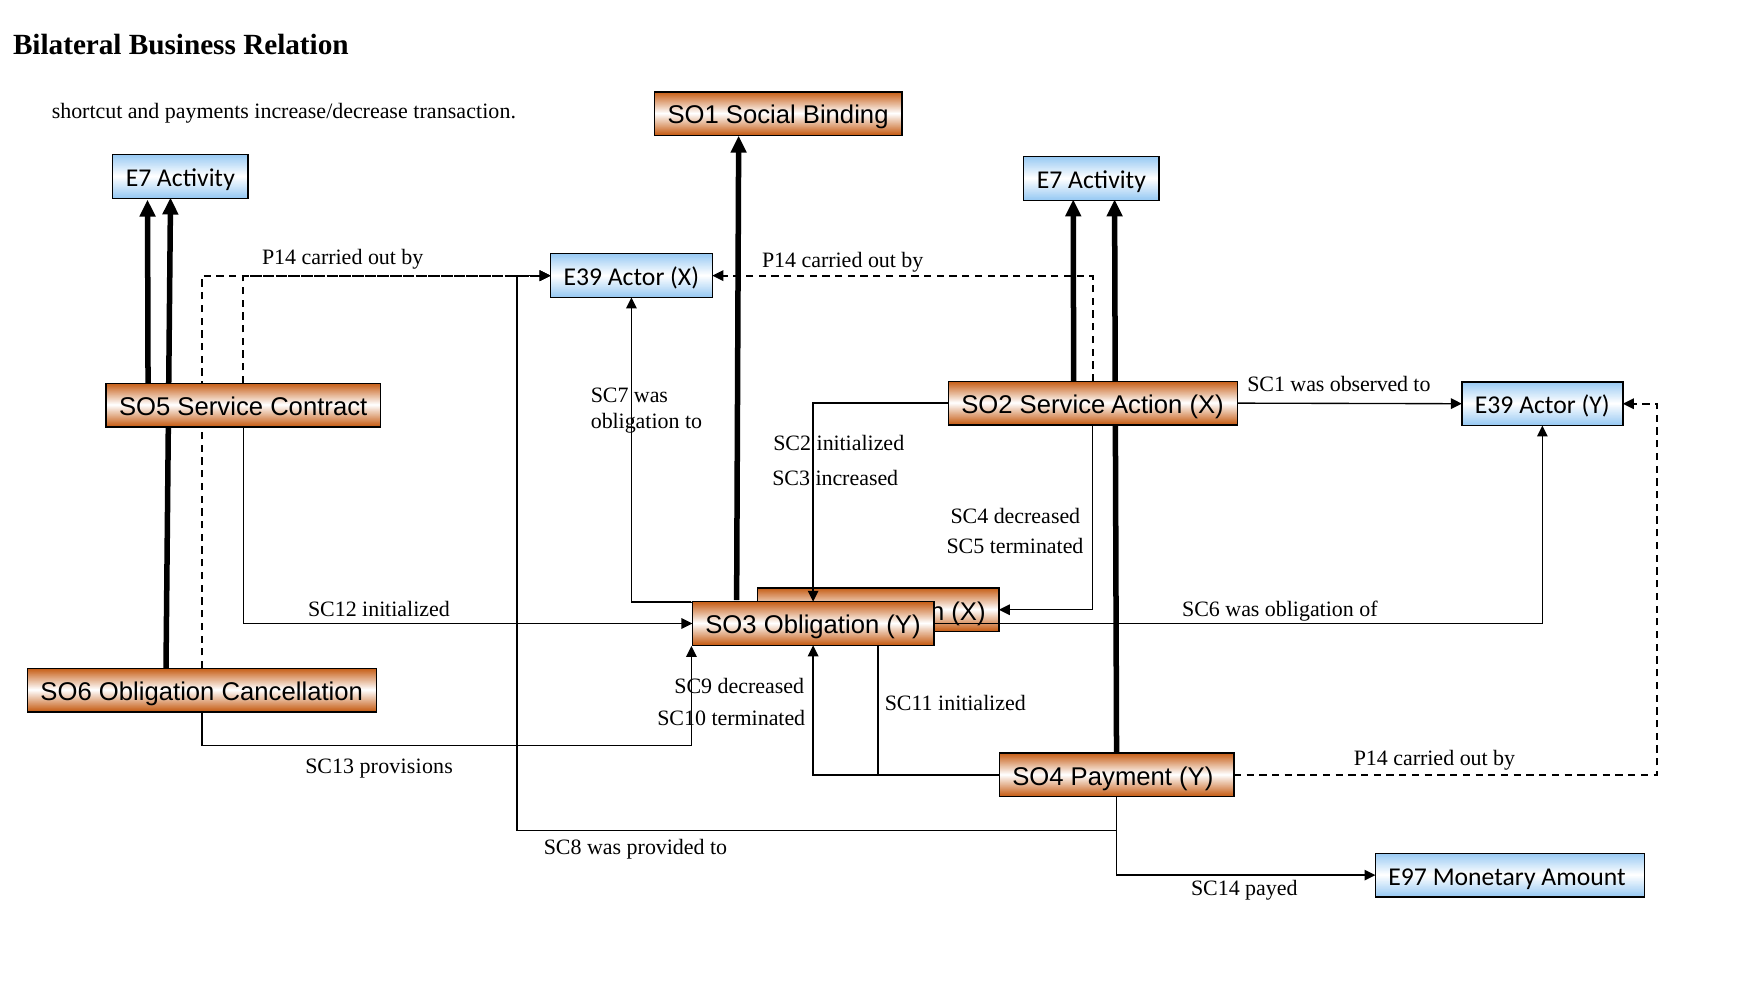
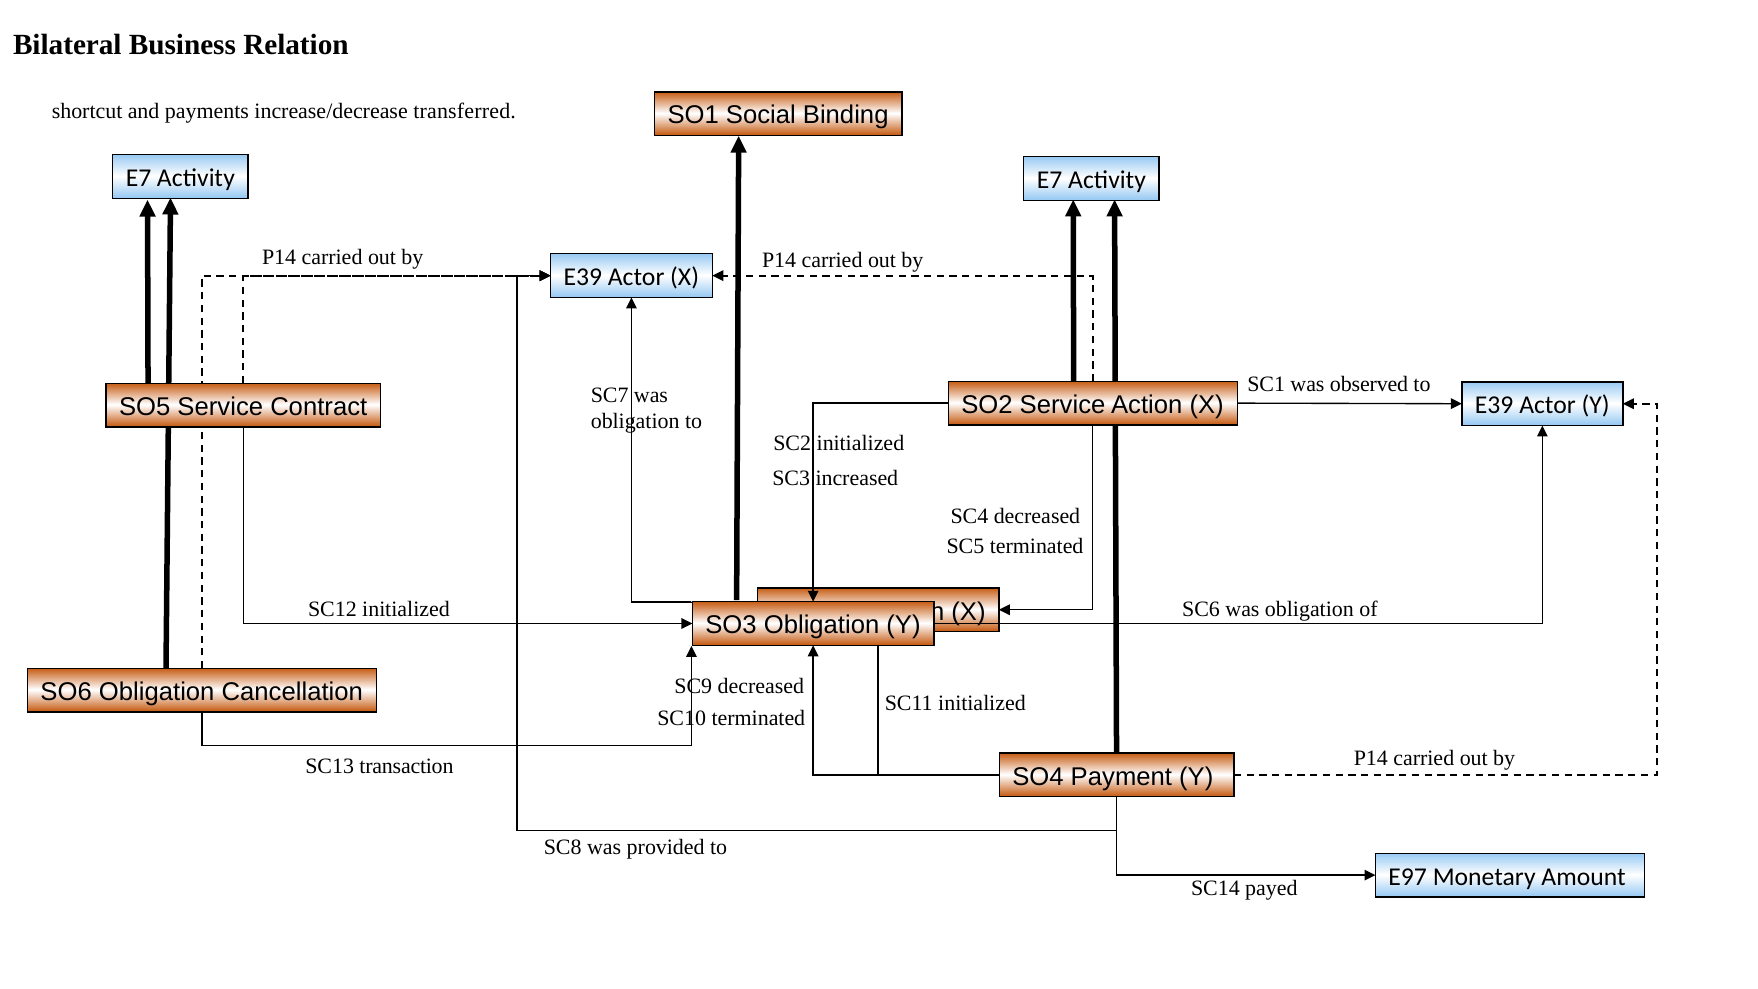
transaction: transaction -> transferred
provisions: provisions -> transaction
